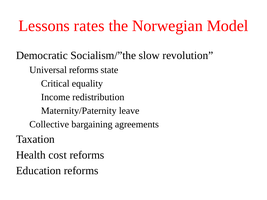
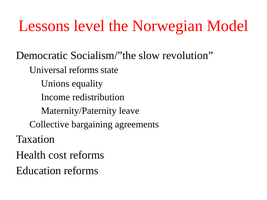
rates: rates -> level
Critical: Critical -> Unions
